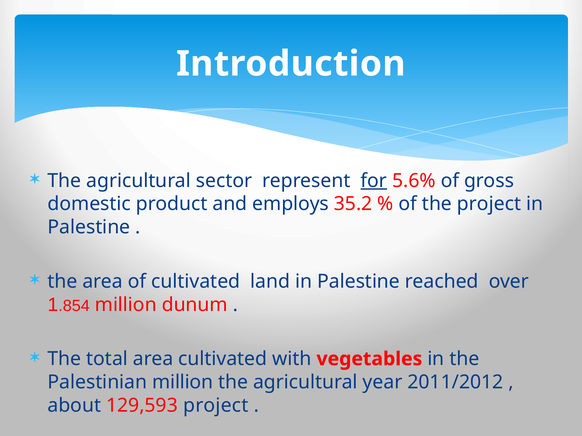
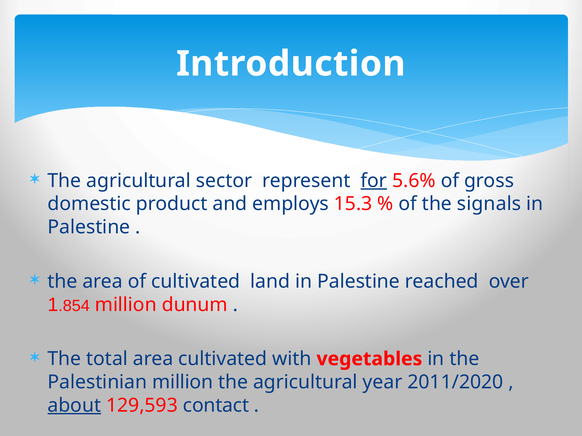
35.2: 35.2 -> 15.3
the project: project -> signals
2011/2012: 2011/2012 -> 2011/2020
about underline: none -> present
129,593 project: project -> contact
